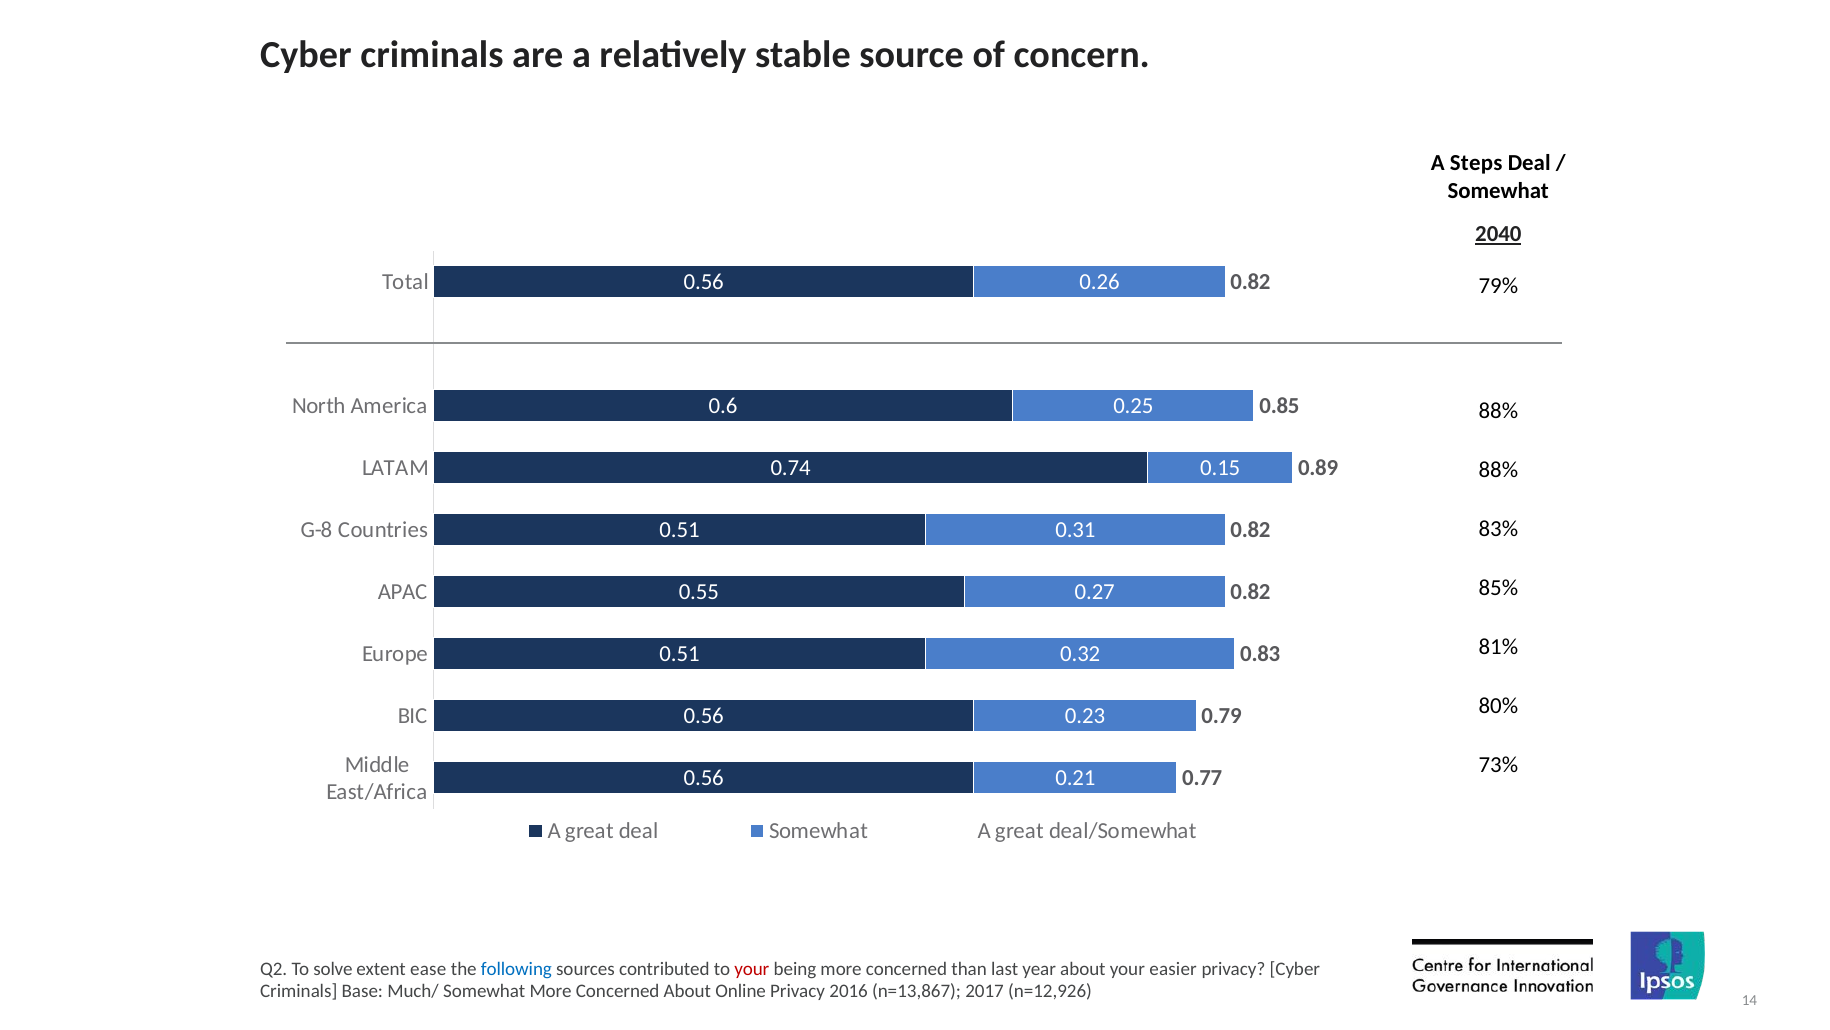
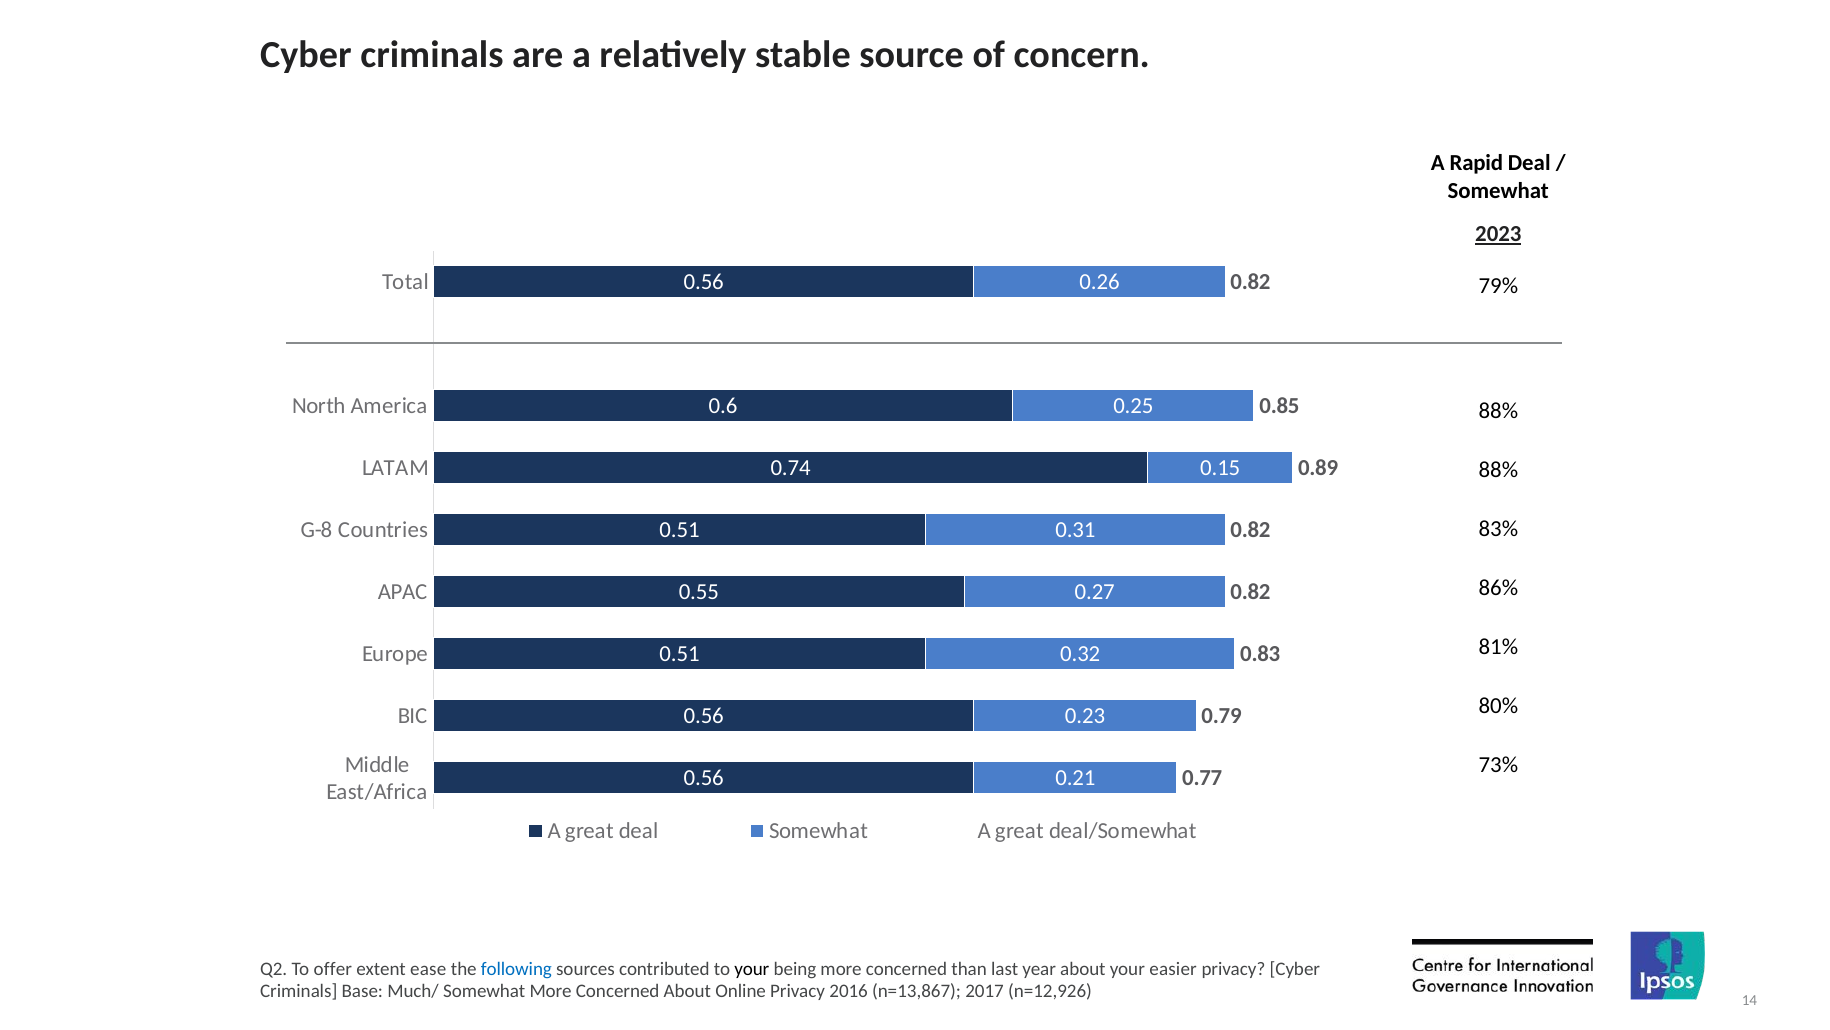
Steps: Steps -> Rapid
2040: 2040 -> 2023
85%: 85% -> 86%
solve: solve -> offer
your at (752, 969) colour: red -> black
